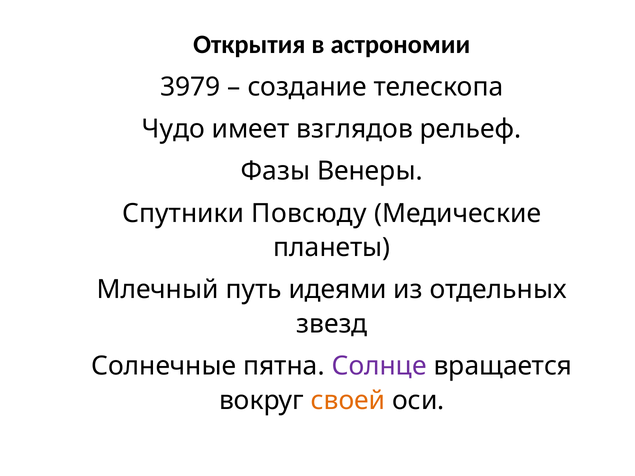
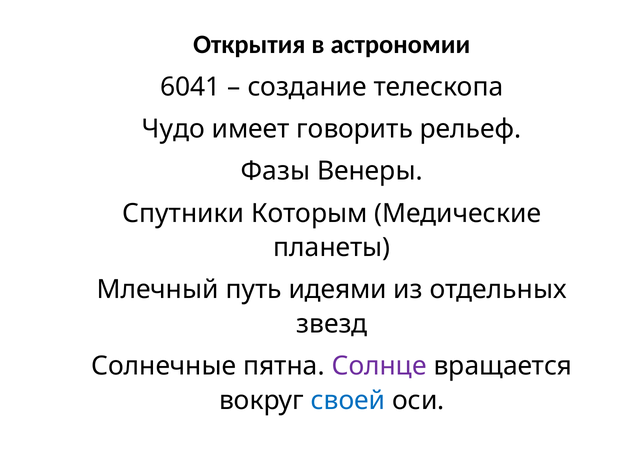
3979: 3979 -> 6041
взглядов: взглядов -> говорить
Повсюду: Повсюду -> Которым
своей colour: orange -> blue
